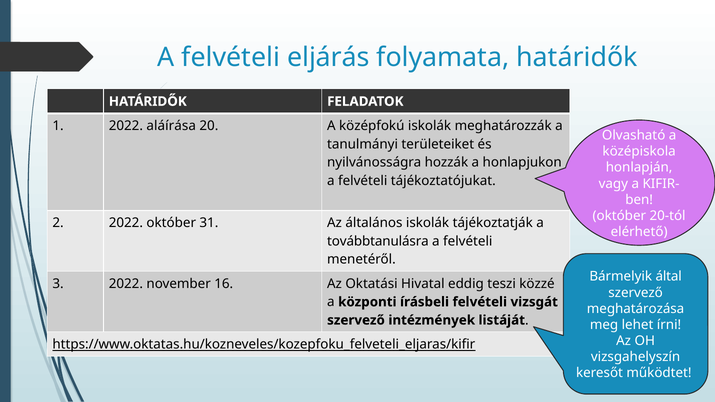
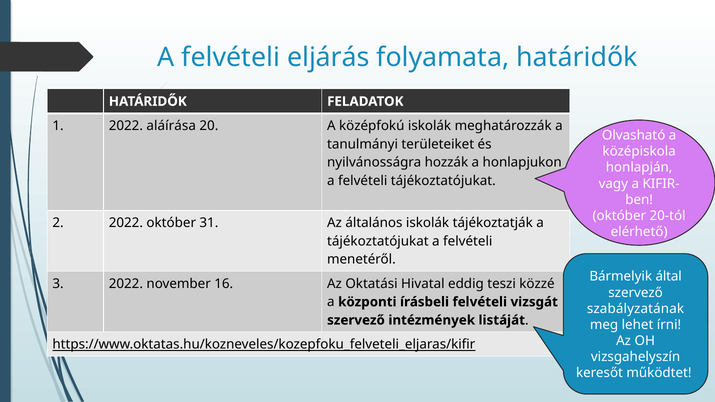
továbbtanulásra at (378, 241): továbbtanulásra -> tájékoztatójukat
meghatározása: meghatározása -> szabályzatának
